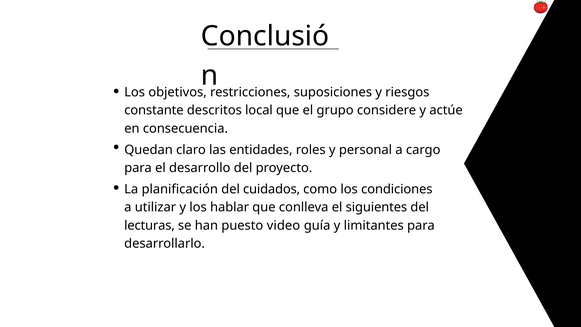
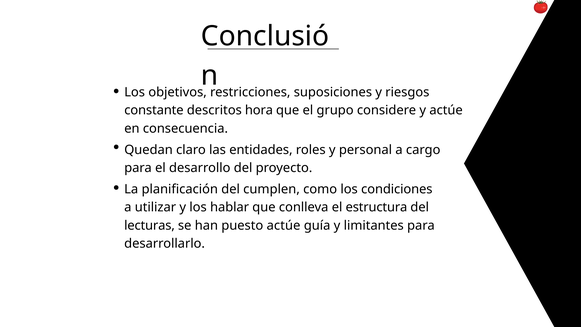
local: local -> hora
cuidados: cuidados -> cumplen
siguientes: siguientes -> estructura
puesto video: video -> actúe
